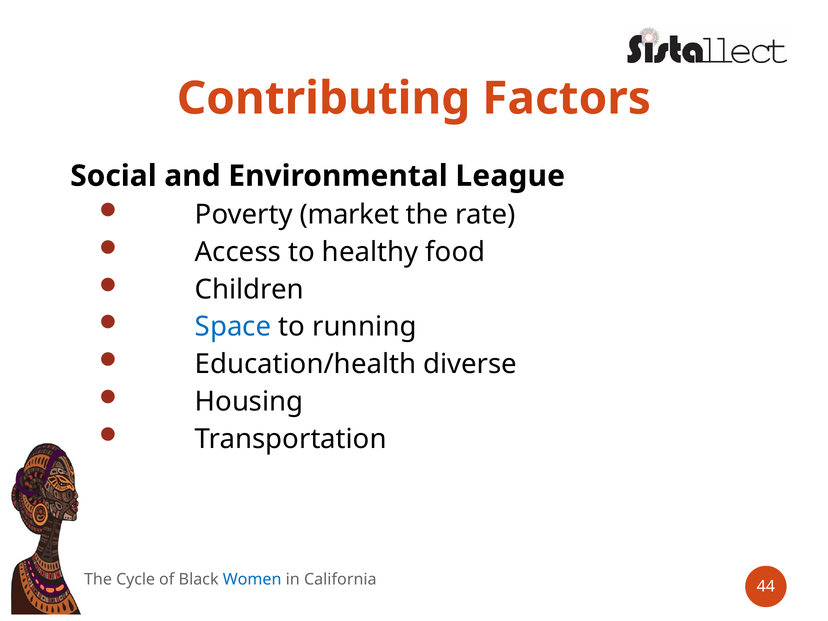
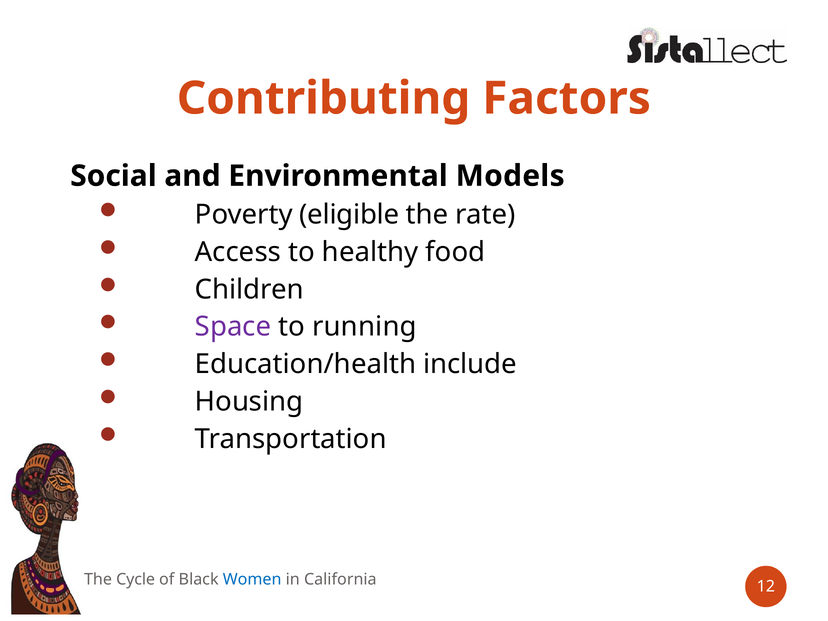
League: League -> Models
market: market -> eligible
Space colour: blue -> purple
diverse: diverse -> include
44: 44 -> 12
